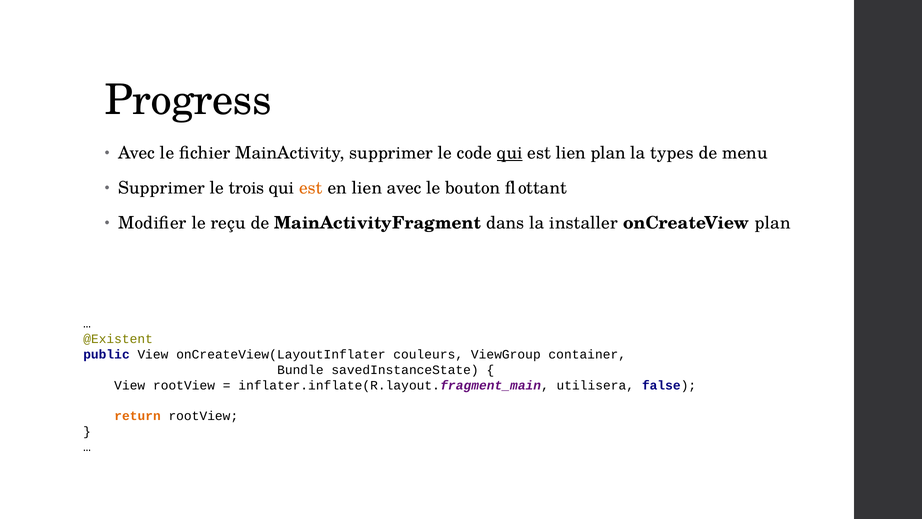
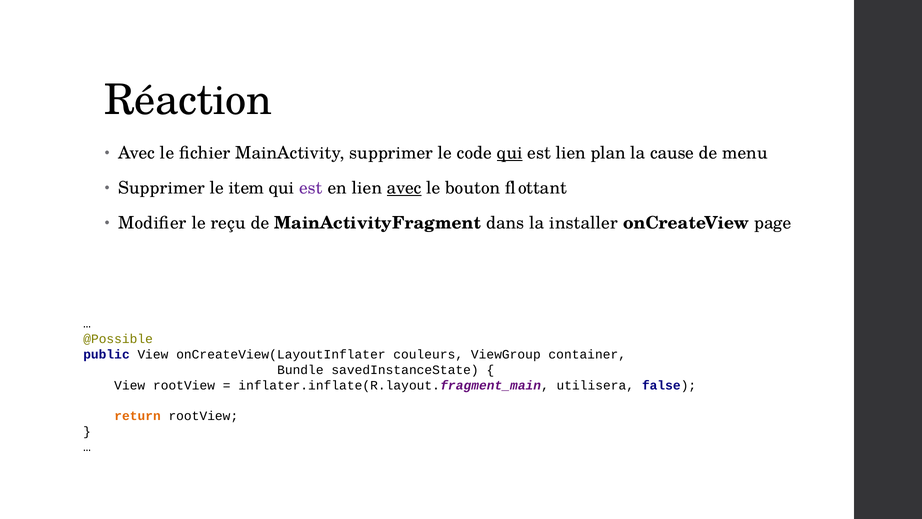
Progress: Progress -> Réaction
types: types -> cause
trois: trois -> item
est at (311, 188) colour: orange -> purple
avec at (404, 188) underline: none -> present
onCreateView plan: plan -> page
@Existent: @Existent -> @Possible
